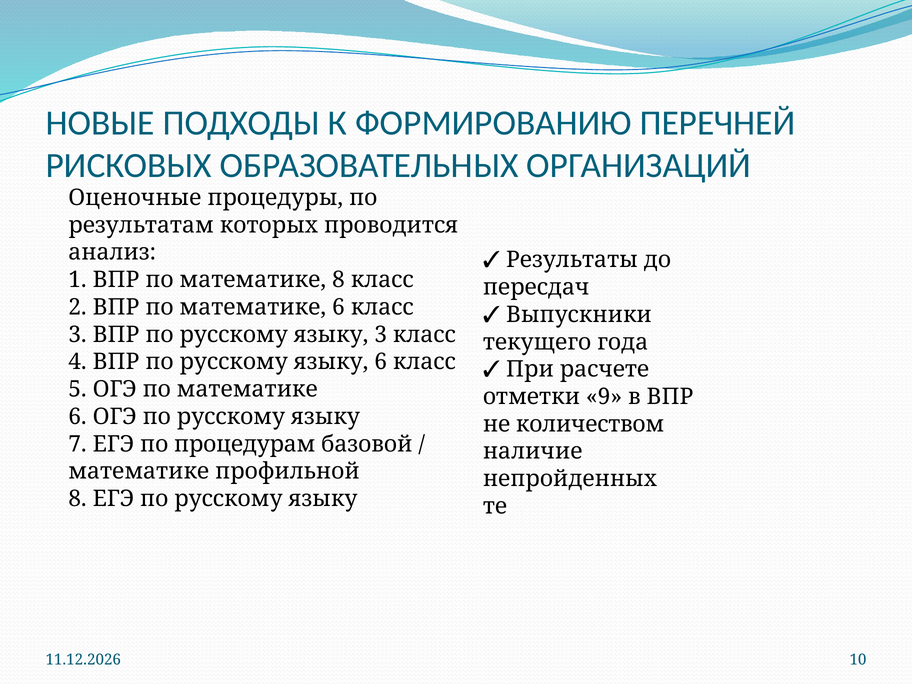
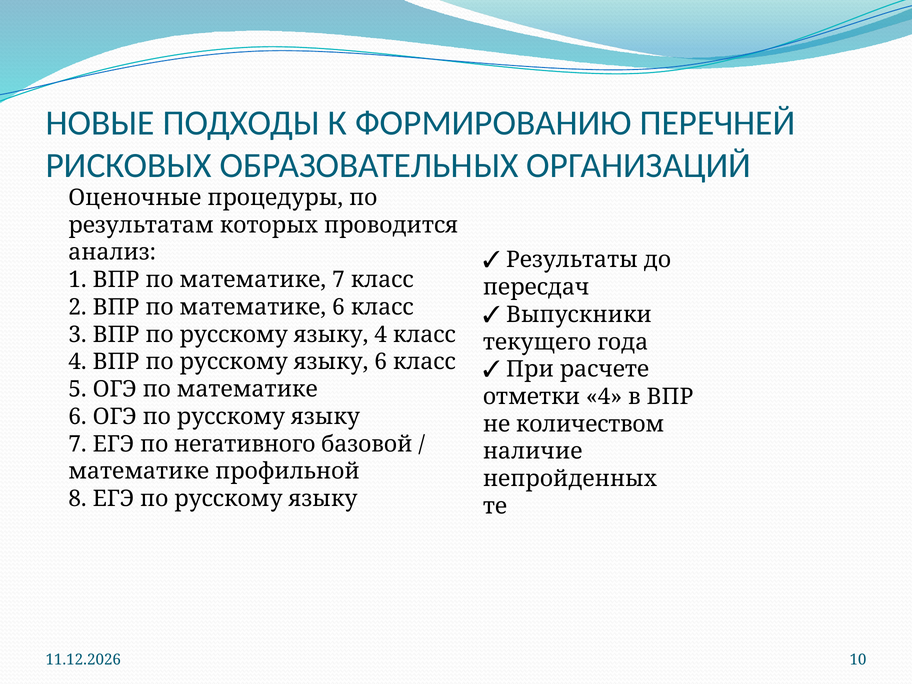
математике 8: 8 -> 7
языку 3: 3 -> 4
отметки 9: 9 -> 4
процедурам: процедурам -> негативного
